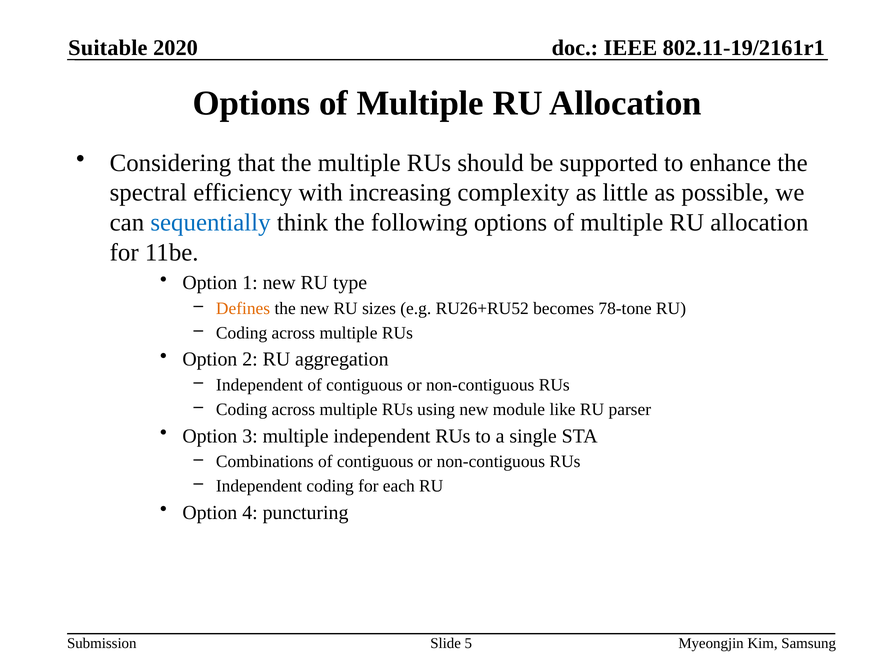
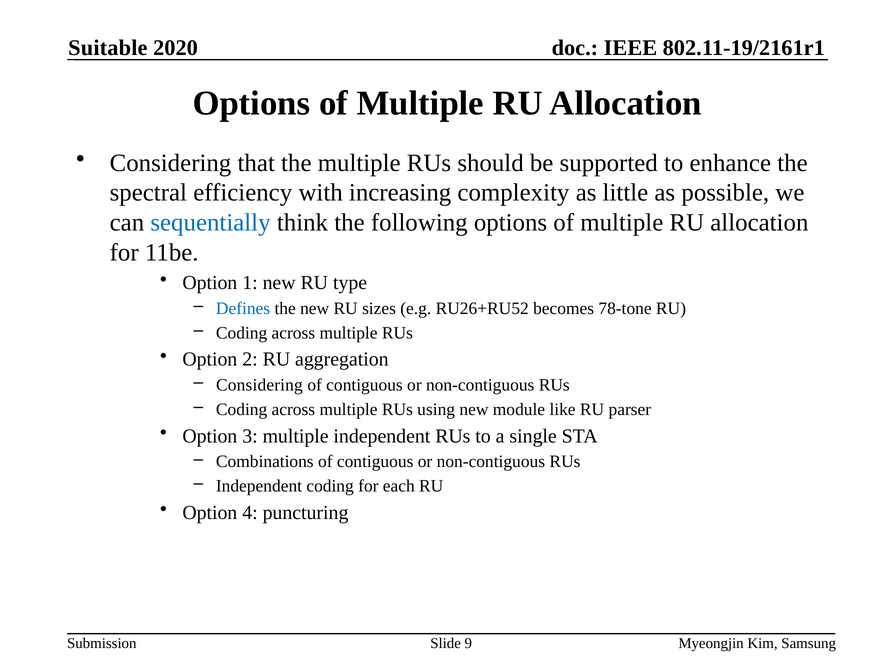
Defines colour: orange -> blue
Independent at (259, 385): Independent -> Considering
5: 5 -> 9
